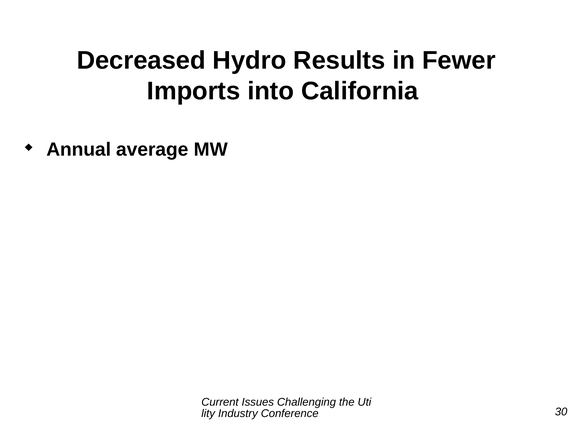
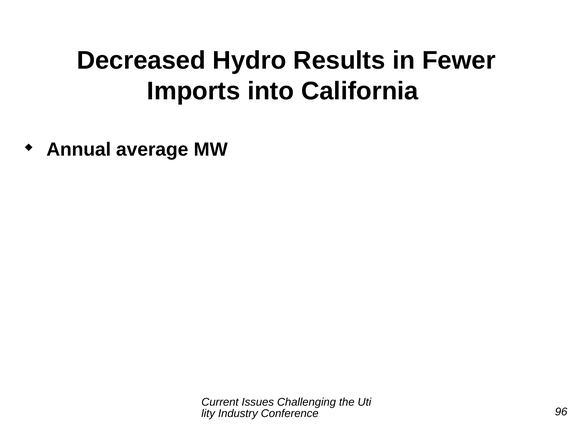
30: 30 -> 96
